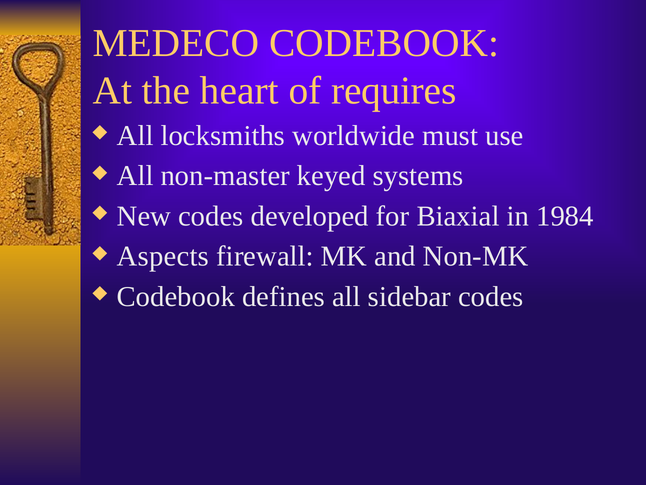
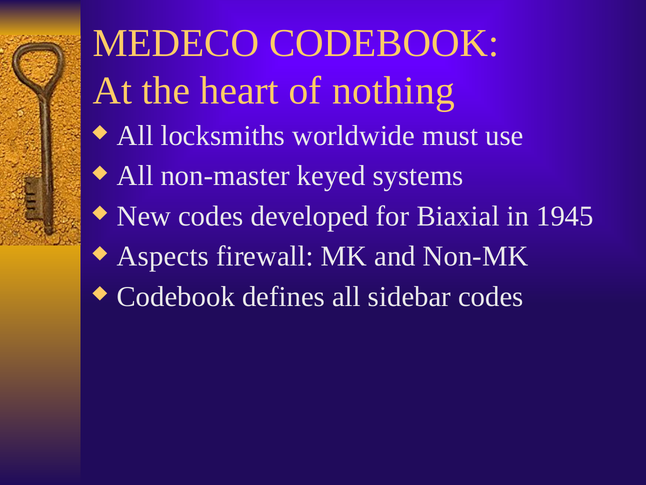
requires: requires -> nothing
1984: 1984 -> 1945
